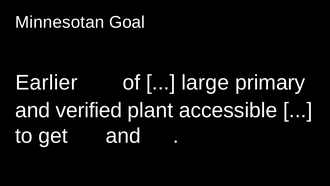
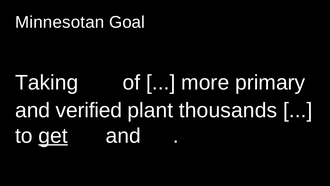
Earlier: Earlier -> Taking
large: large -> more
accessible: accessible -> thousands
get underline: none -> present
